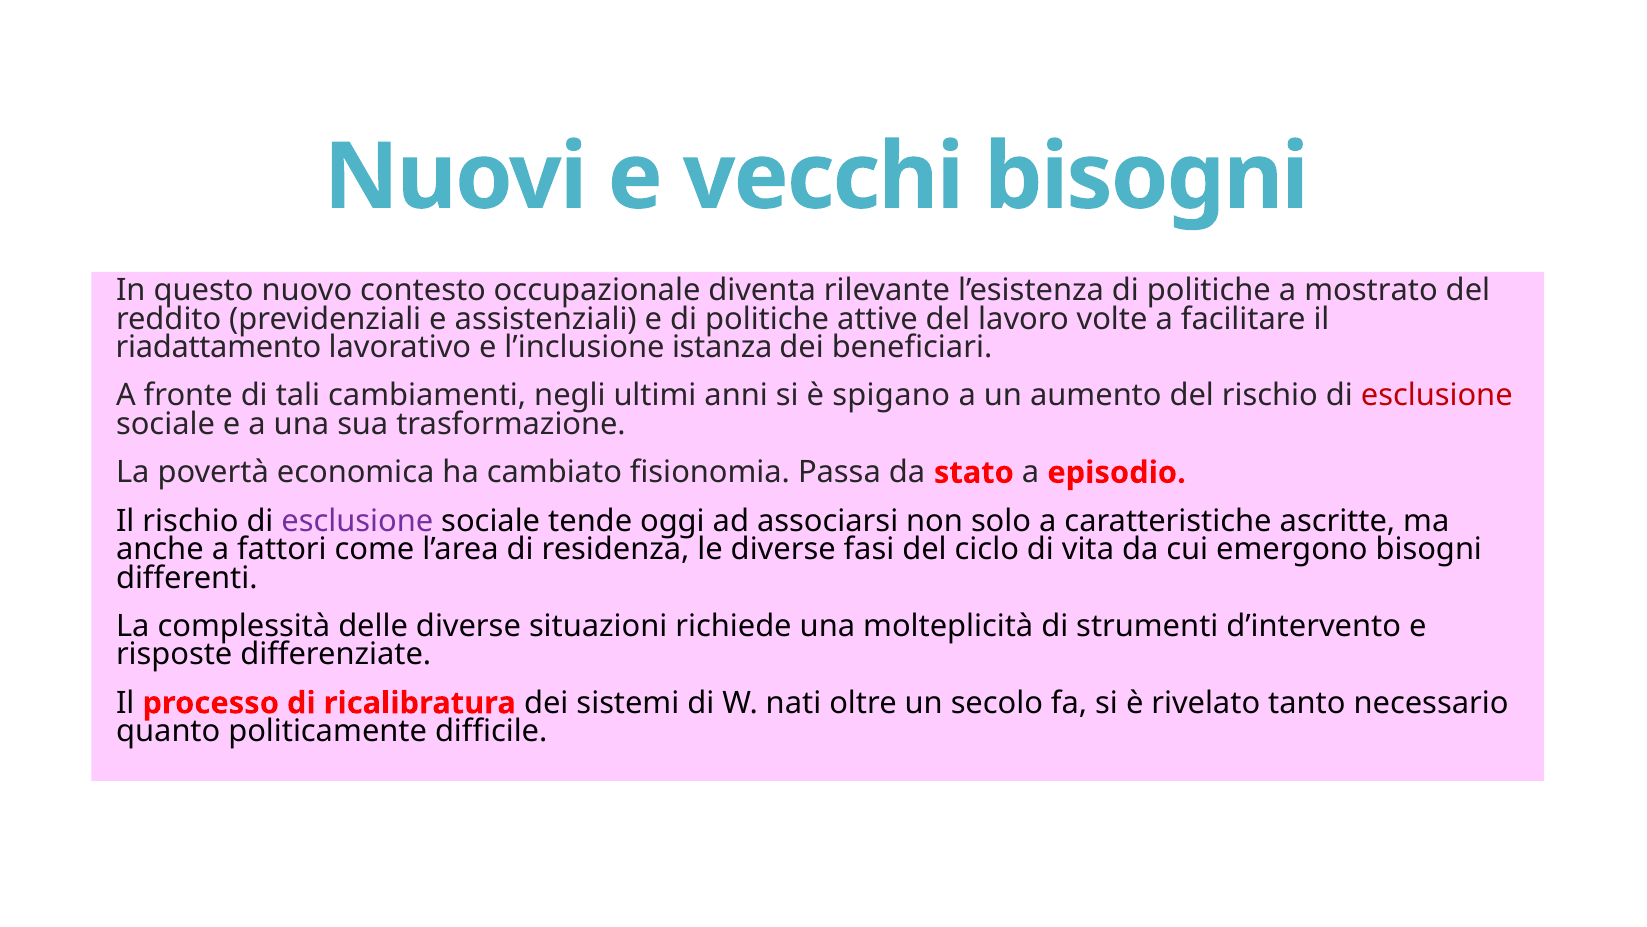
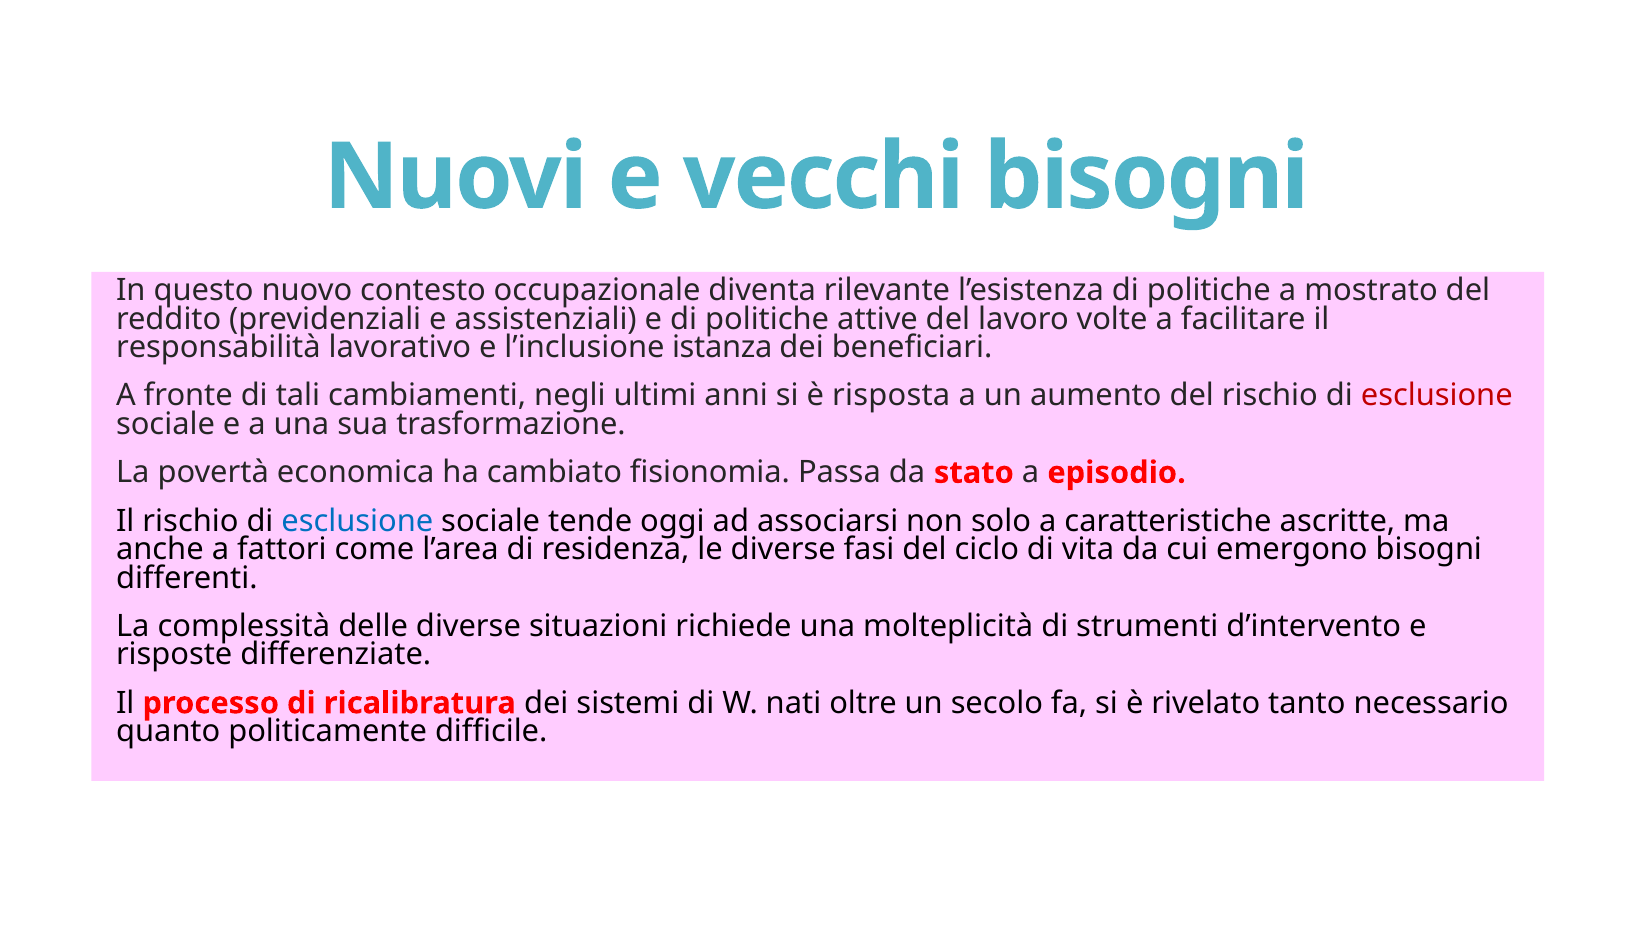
riadattamento: riadattamento -> responsabilità
spigano: spigano -> risposta
esclusione at (357, 521) colour: purple -> blue
